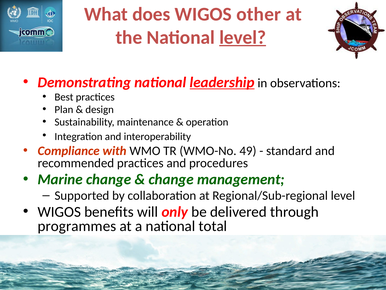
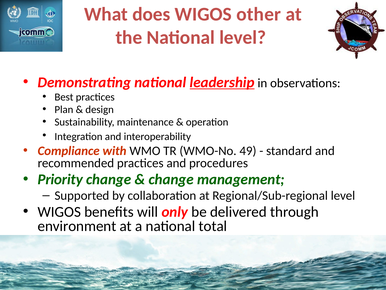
level at (243, 37) underline: present -> none
Marine: Marine -> Priority
programmes: programmes -> environment
